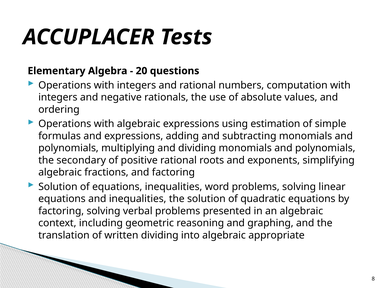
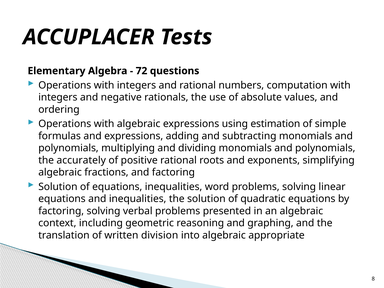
20: 20 -> 72
secondary: secondary -> accurately
written dividing: dividing -> division
